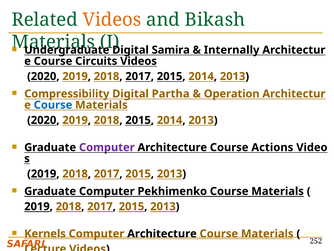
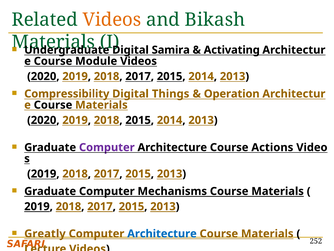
Internally: Internally -> Activating
Circuits: Circuits -> Module
Partha: Partha -> Things
Course at (53, 105) colour: blue -> black
Pekhimenko: Pekhimenko -> Mechanisms
Kernels: Kernels -> Greatly
Architecture at (162, 233) colour: black -> blue
